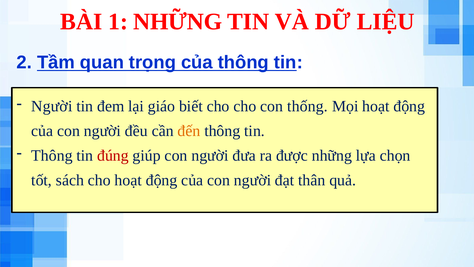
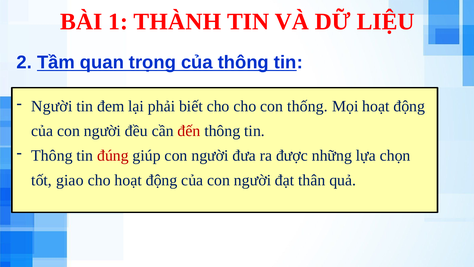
1 NHỮNG: NHỮNG -> THÀNH
giáo: giáo -> phải
đến colour: orange -> red
sách: sách -> giao
